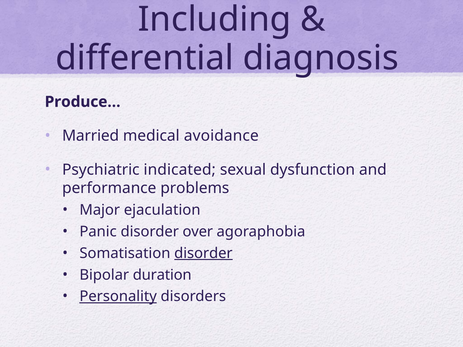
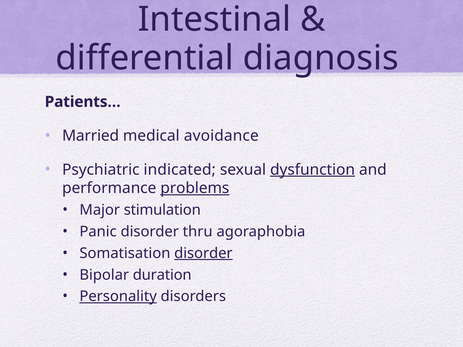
Including: Including -> Intestinal
Produce…: Produce… -> Patients…
dysfunction underline: none -> present
problems underline: none -> present
ejaculation: ejaculation -> stimulation
over: over -> thru
